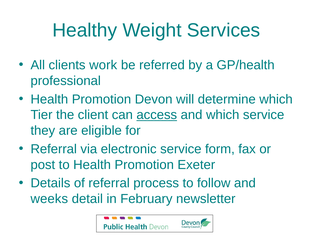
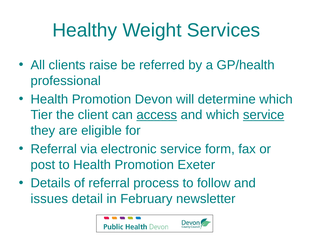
work: work -> raise
service at (264, 115) underline: none -> present
weeks: weeks -> issues
